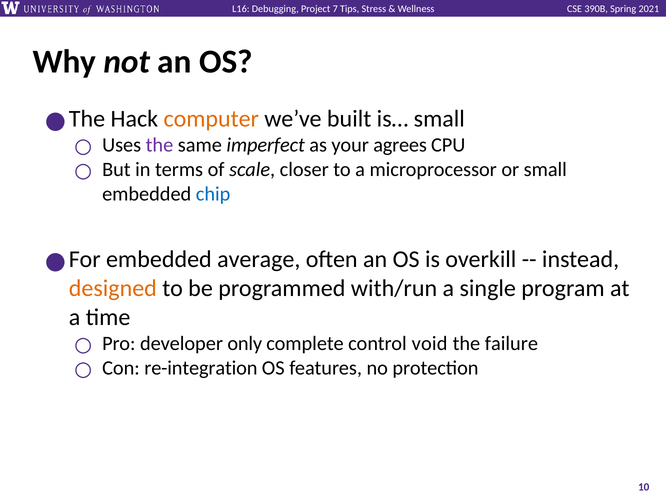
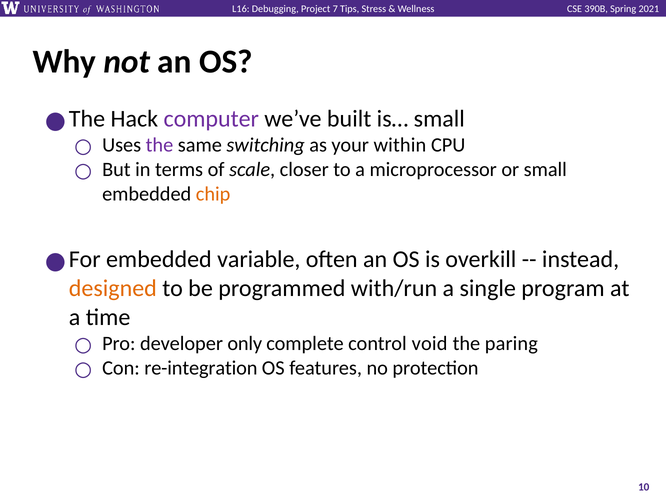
computer colour: orange -> purple
imperfect: imperfect -> switching
agrees: agrees -> within
chip colour: blue -> orange
average: average -> variable
failure: failure -> paring
